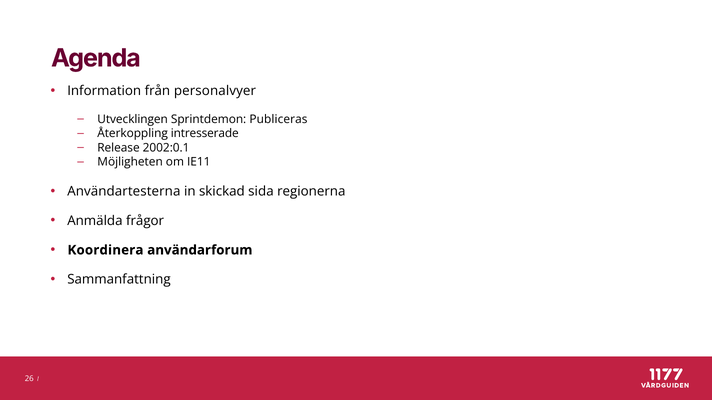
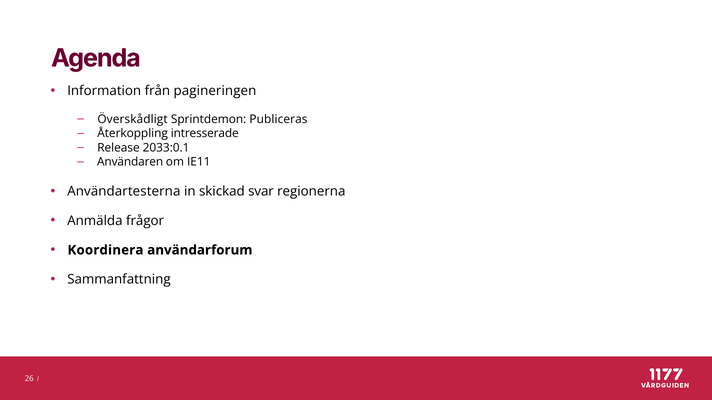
personalvyer: personalvyer -> pagineringen
Utvecklingen: Utvecklingen -> Överskådligt
2002:0.1: 2002:0.1 -> 2033:0.1
Möjligheten: Möjligheten -> Användaren
sida: sida -> svar
